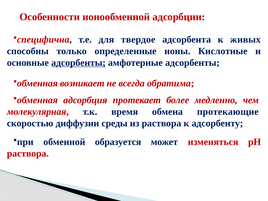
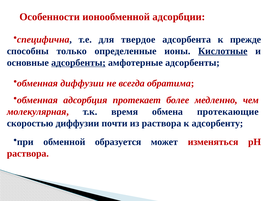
живых: живых -> прежде
Кислотные underline: none -> present
обменная возникает: возникает -> диффузии
среды: среды -> почти
